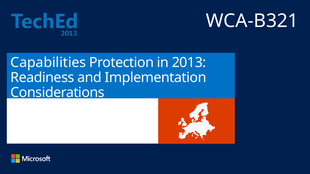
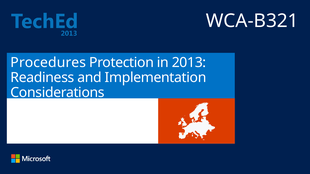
Capabilities: Capabilities -> Procedures
